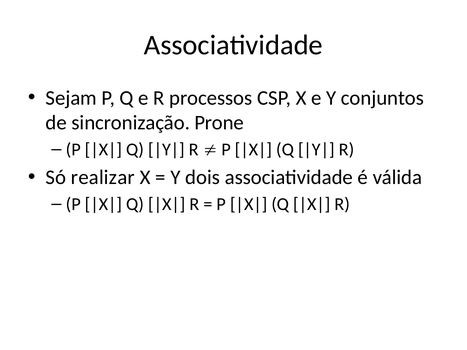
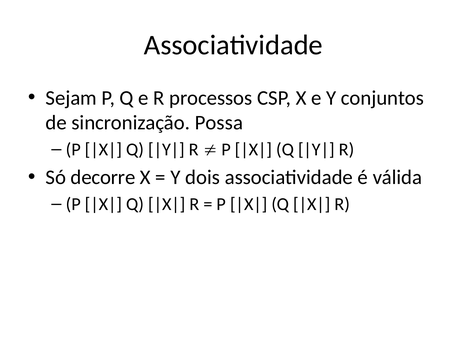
Prone: Prone -> Possa
realizar: realizar -> decorre
